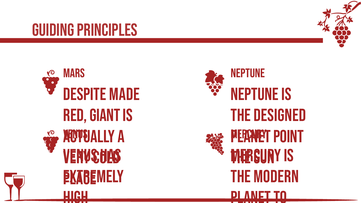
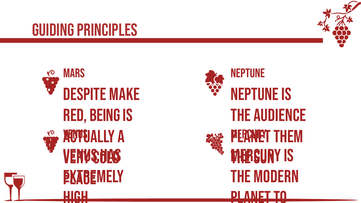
made: made -> make
Giant: Giant -> Being
designed: designed -> audience
point: point -> them
